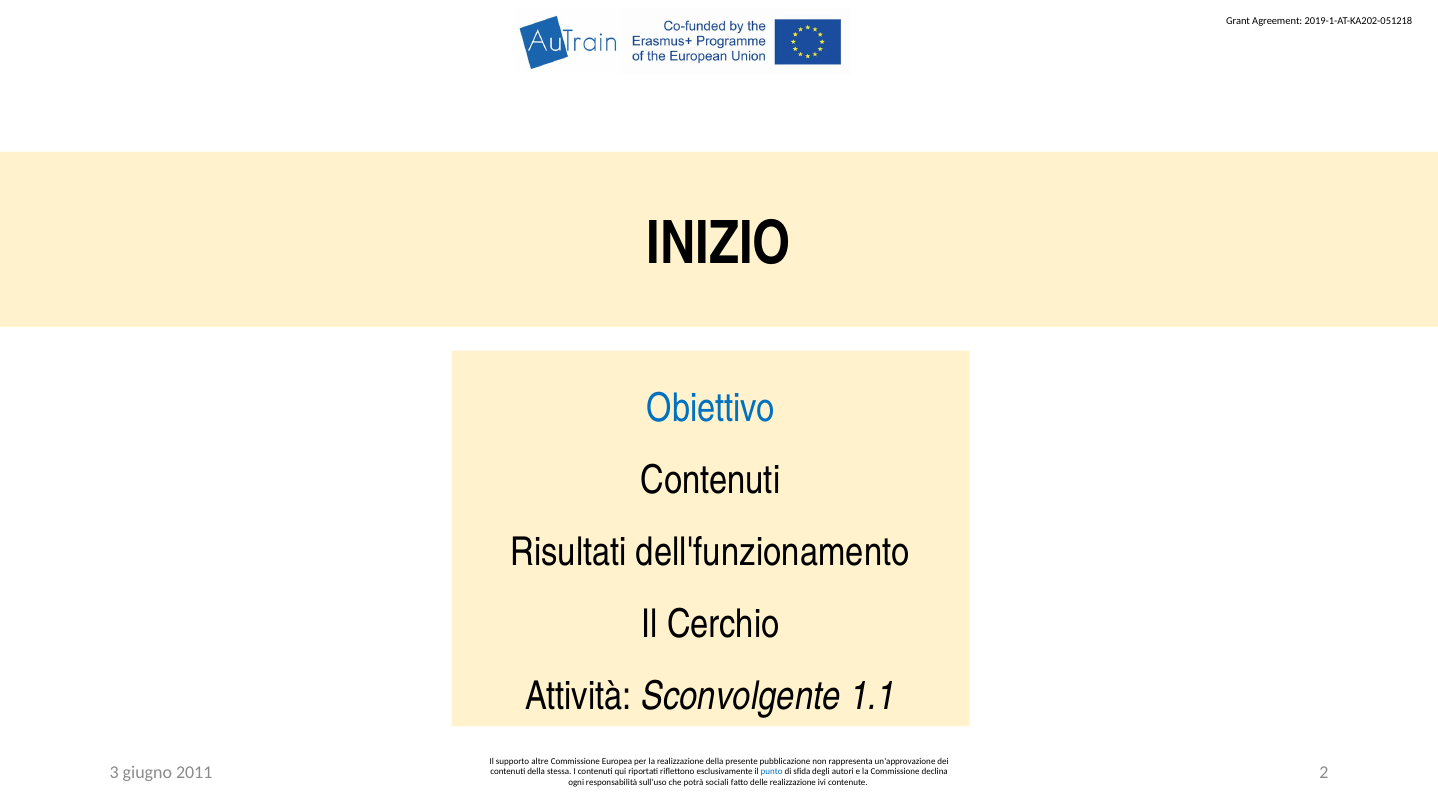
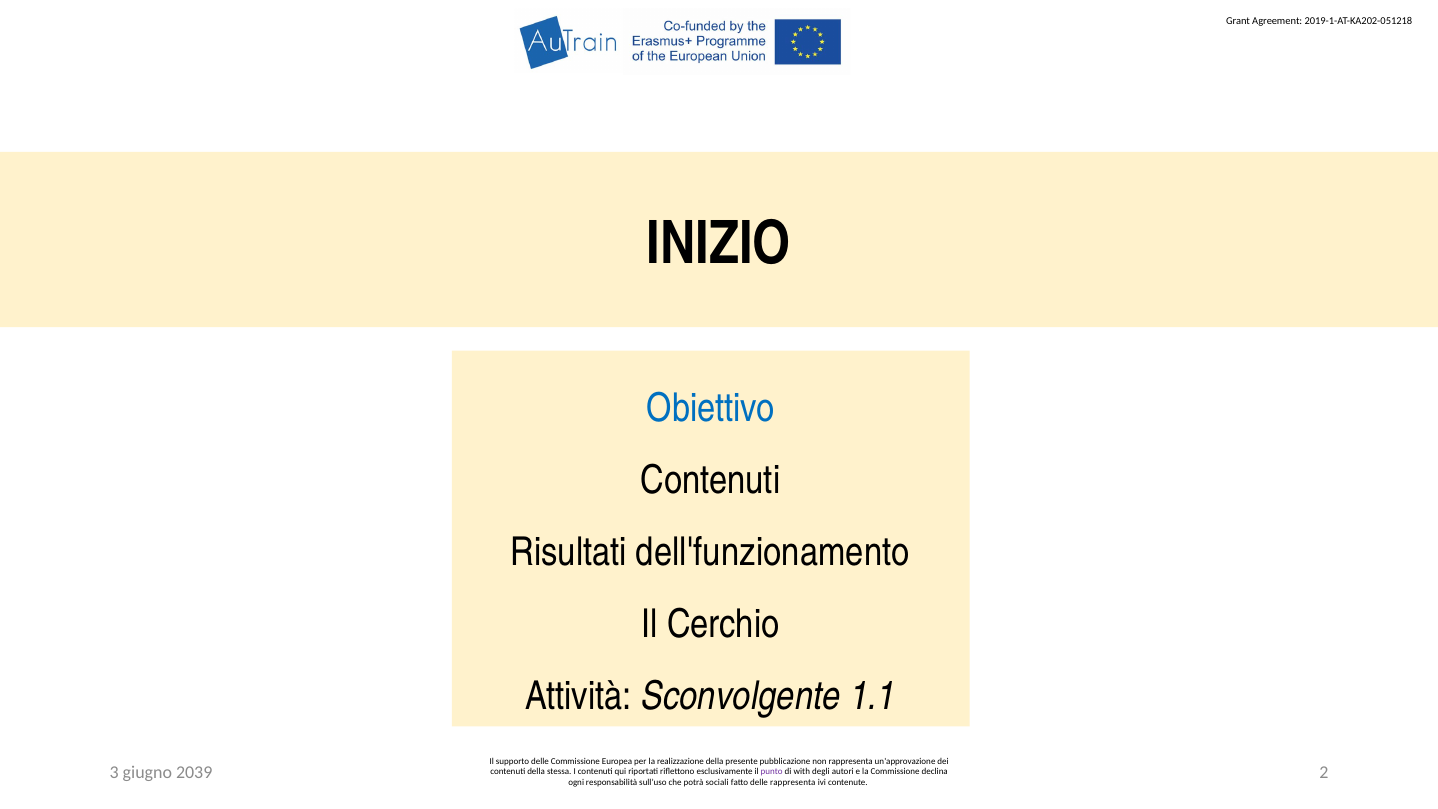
supporto altre: altre -> delle
2011: 2011 -> 2039
punto colour: blue -> purple
sfida: sfida -> with
delle realizzazione: realizzazione -> rappresenta
